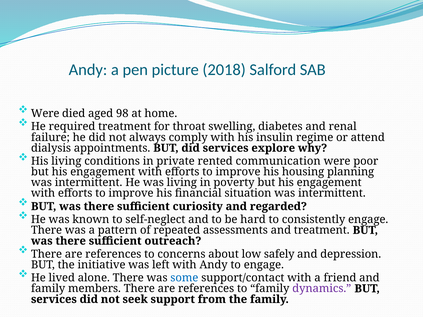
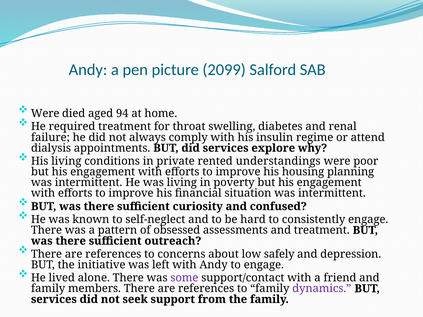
2018: 2018 -> 2099
98: 98 -> 94
communication: communication -> understandings
regarded: regarded -> confused
repeated: repeated -> obsessed
some colour: blue -> purple
